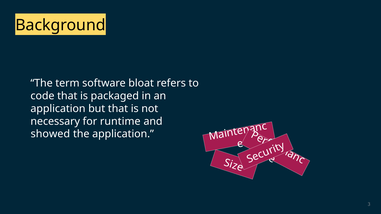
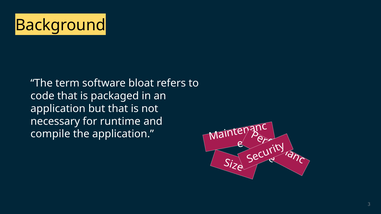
showed: showed -> compile
